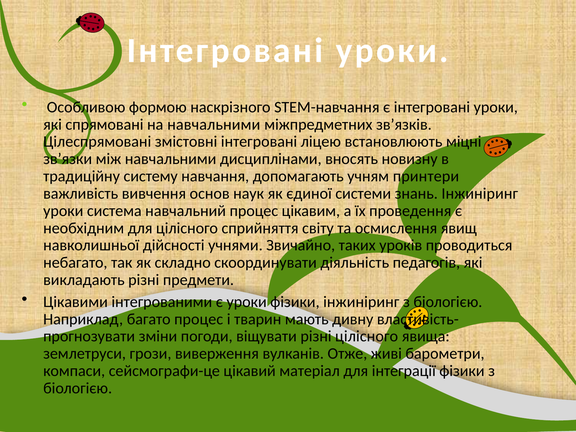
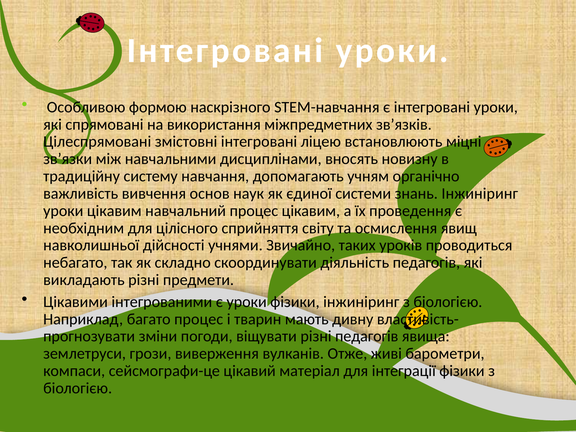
на навчальними: навчальними -> використання
принтери: принтери -> органічно
уроки система: система -> цікавим
різні цілісного: цілісного -> педагогів
